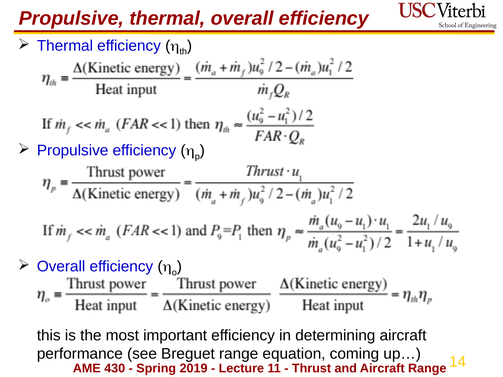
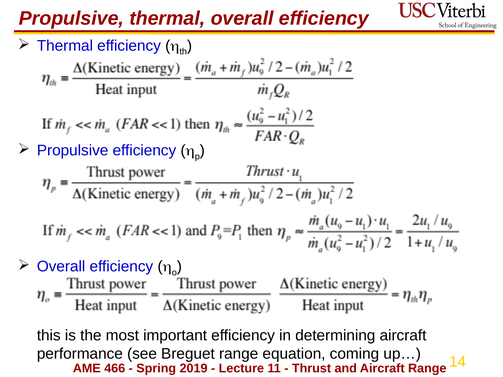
430: 430 -> 466
